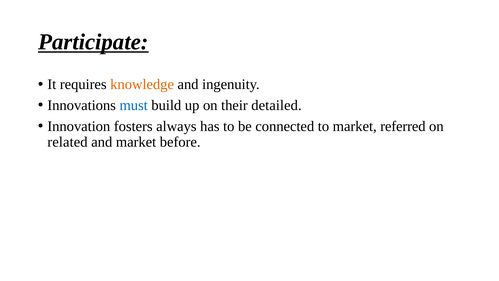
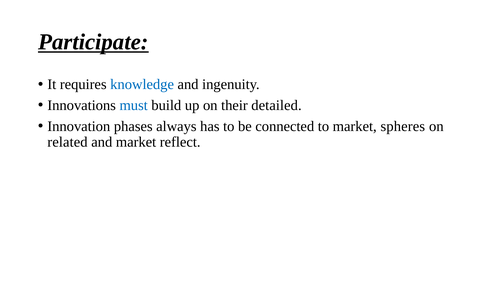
knowledge colour: orange -> blue
fosters: fosters -> phases
referred: referred -> spheres
before: before -> reflect
